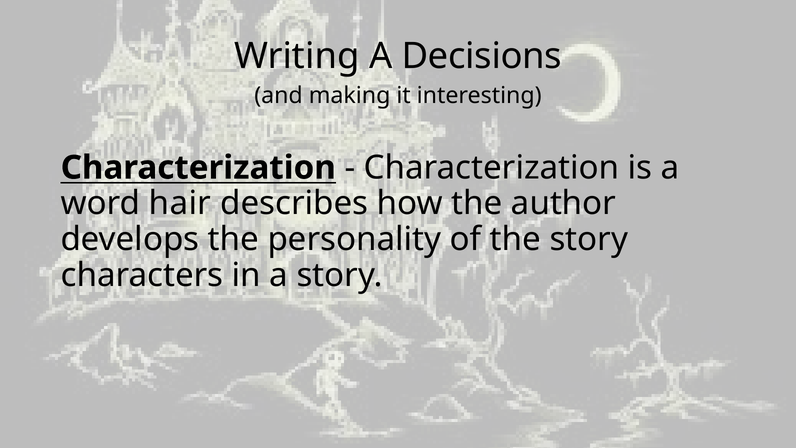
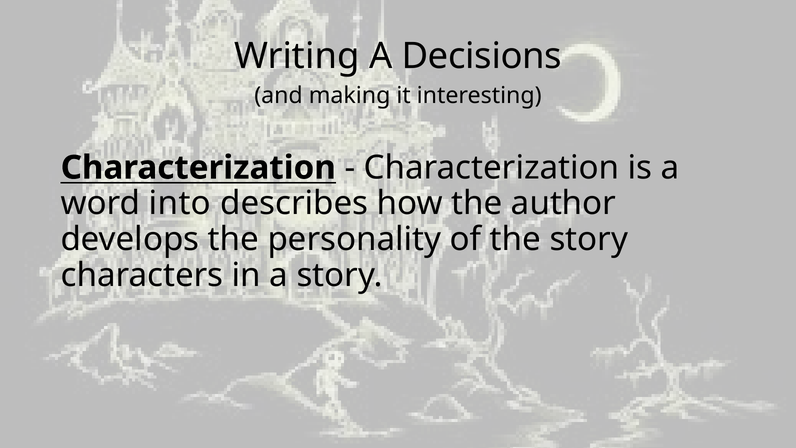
hair: hair -> into
